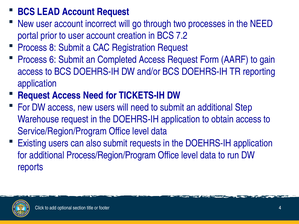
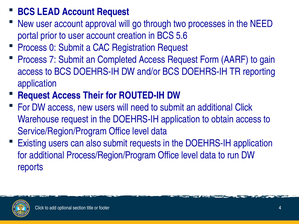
incorrect: incorrect -> approval
7.2: 7.2 -> 5.6
8: 8 -> 0
6: 6 -> 7
Access Need: Need -> Their
TICKETS-IH: TICKETS-IH -> ROUTED-IH
additional Step: Step -> Click
